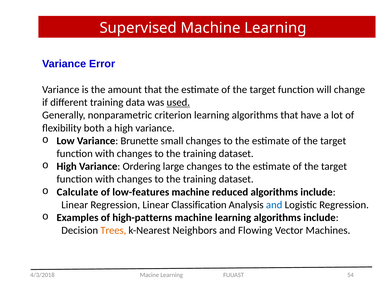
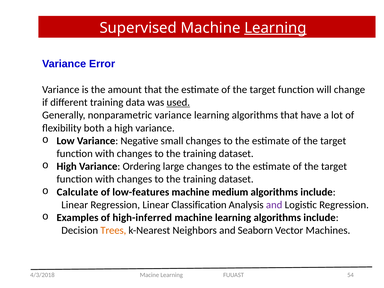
Learning at (275, 28) underline: none -> present
nonparametric criterion: criterion -> variance
Brunette: Brunette -> Negative
reduced: reduced -> medium
and at (274, 205) colour: blue -> purple
high-patterns: high-patterns -> high-inferred
Flowing: Flowing -> Seaborn
